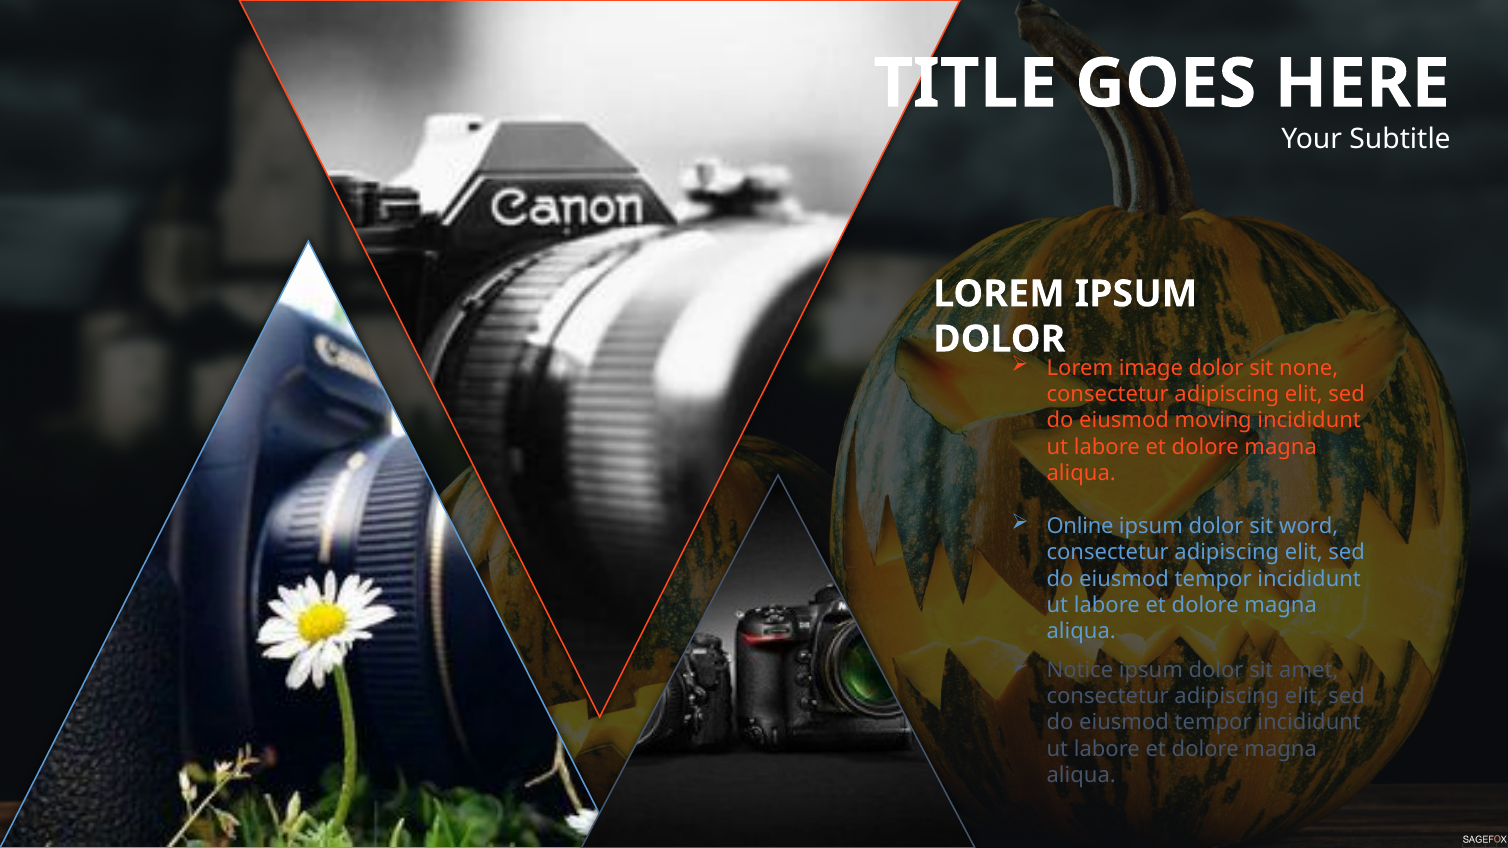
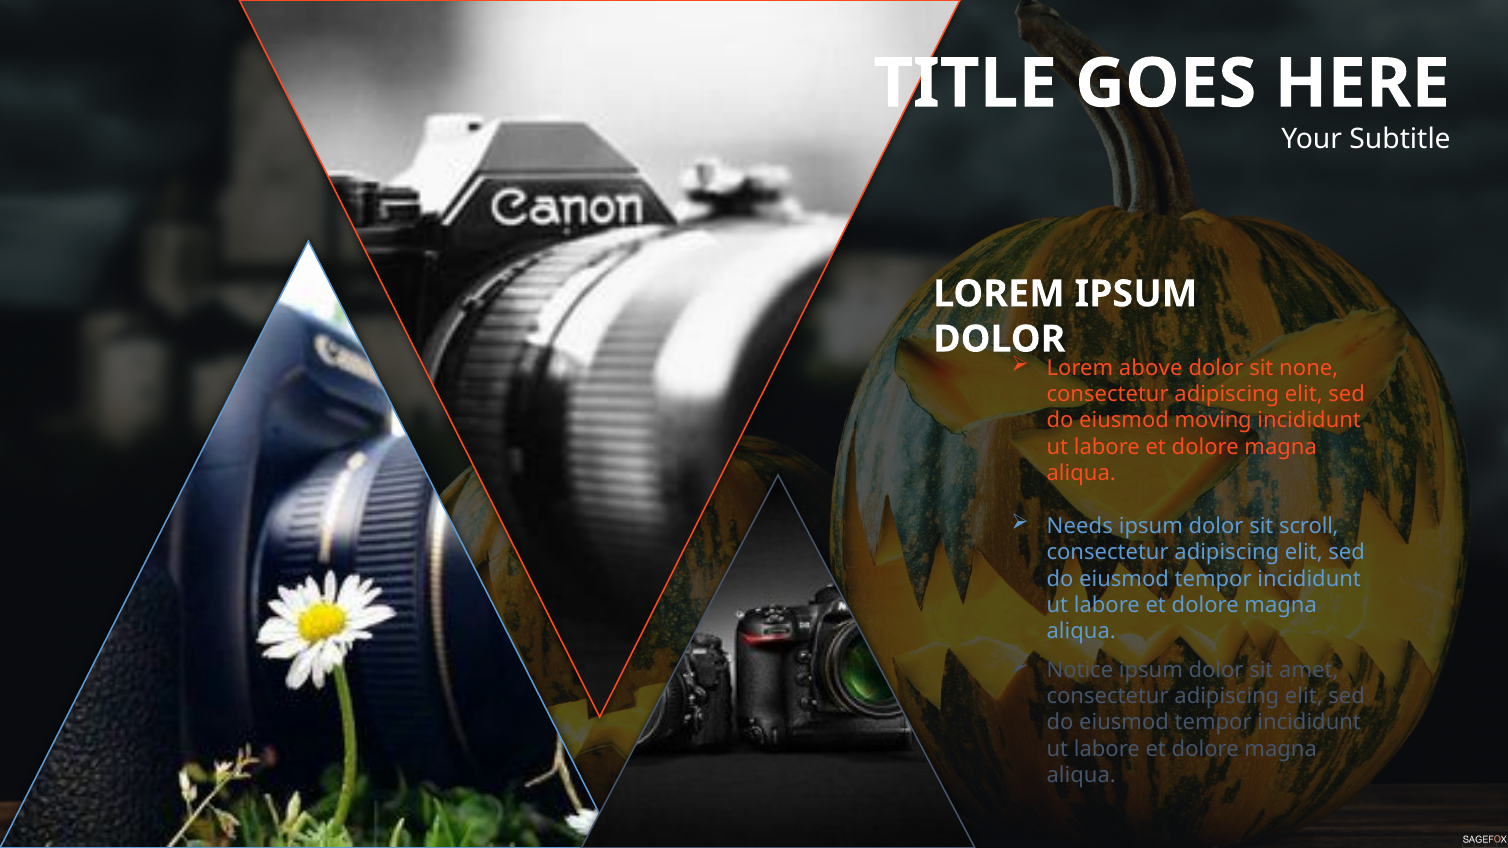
image: image -> above
Online: Online -> Needs
word: word -> scroll
